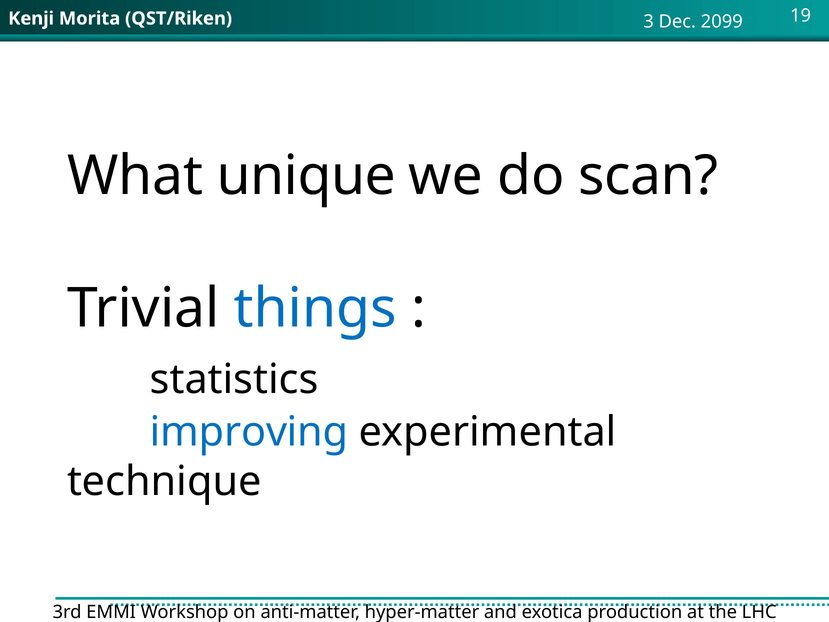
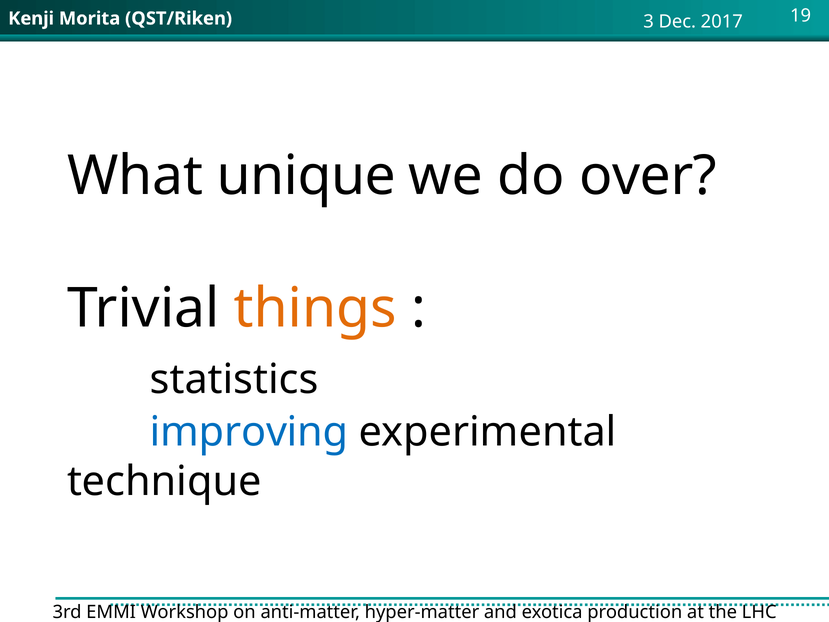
2099: 2099 -> 2017
scan: scan -> over
things colour: blue -> orange
